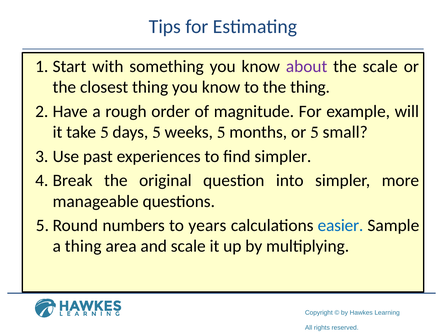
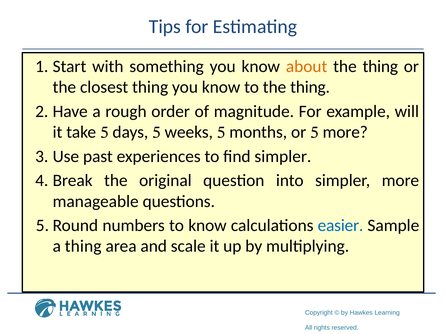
about colour: purple -> orange
scale at (380, 67): scale -> thing
small at (345, 132): small -> more
to years: years -> know
